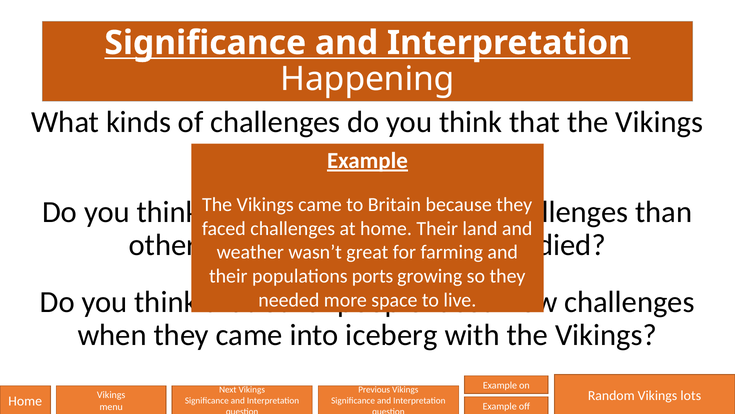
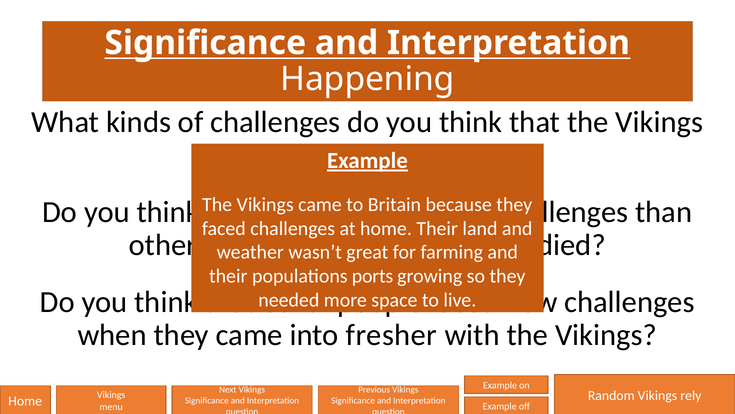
iceberg: iceberg -> fresher
lots: lots -> rely
